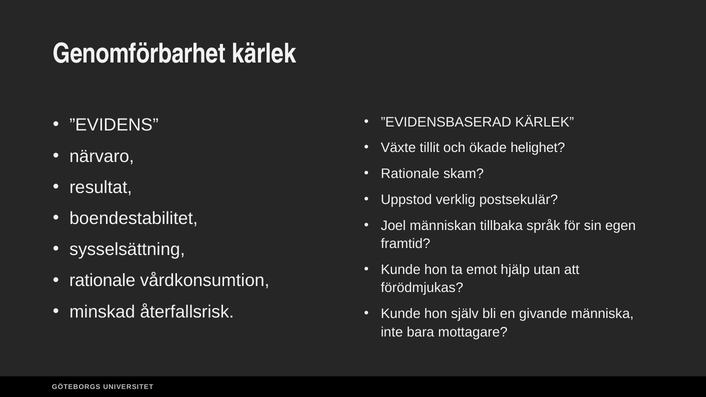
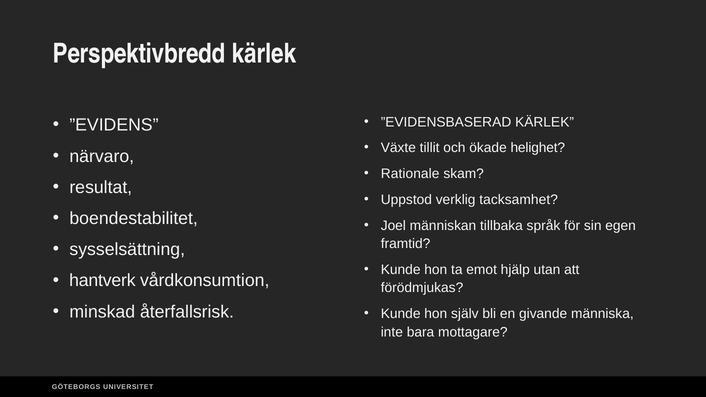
Genomförbarhet: Genomförbarhet -> Perspektivbredd
postsekulär: postsekulär -> tacksamhet
rationale at (102, 281): rationale -> hantverk
